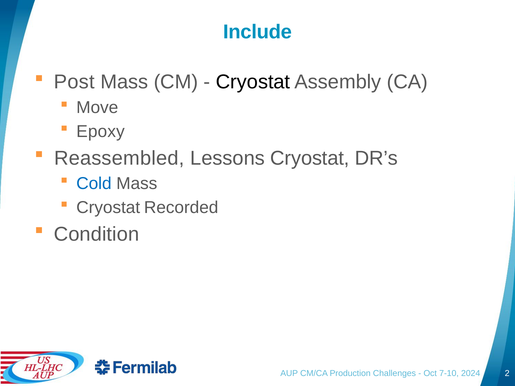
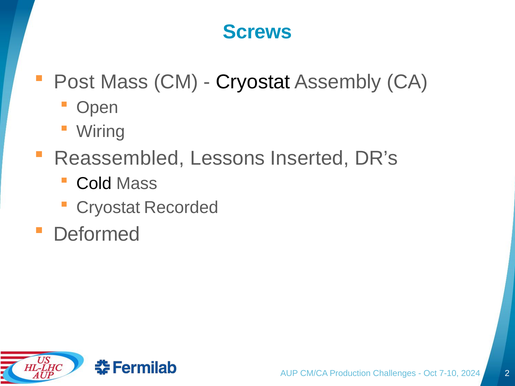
Include: Include -> Screws
Move: Move -> Open
Epoxy: Epoxy -> Wiring
Lessons Cryostat: Cryostat -> Inserted
Cold colour: blue -> black
Condition: Condition -> Deformed
